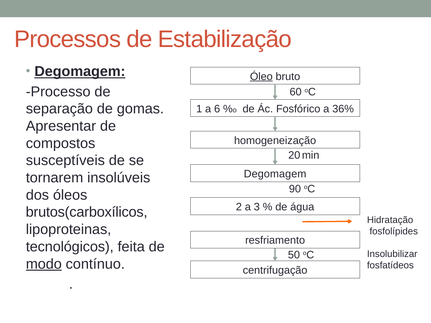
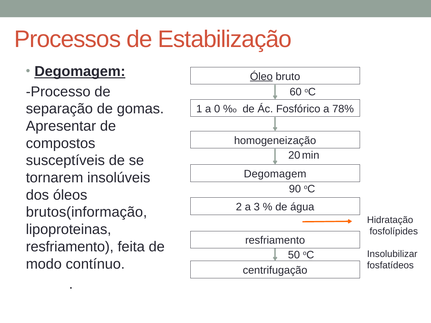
6: 6 -> 0
36%: 36% -> 78%
brutos(carboxílicos: brutos(carboxílicos -> brutos(informação
tecnológicos at (70, 247): tecnológicos -> resfriamento
modo underline: present -> none
